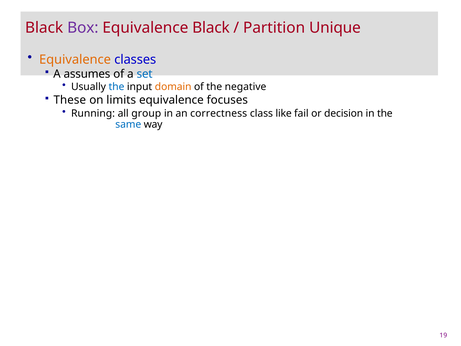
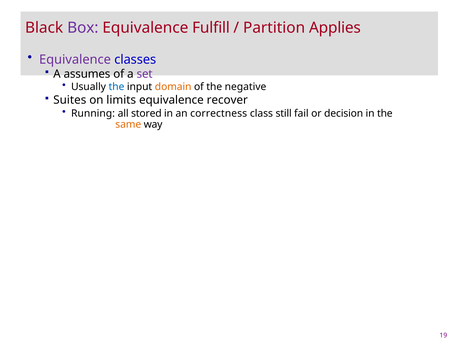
Equivalence Black: Black -> Fulfill
Unique: Unique -> Applies
Equivalence at (75, 59) colour: orange -> purple
set colour: blue -> purple
These: These -> Suites
focuses: focuses -> recover
group: group -> stored
like: like -> still
same colour: blue -> orange
